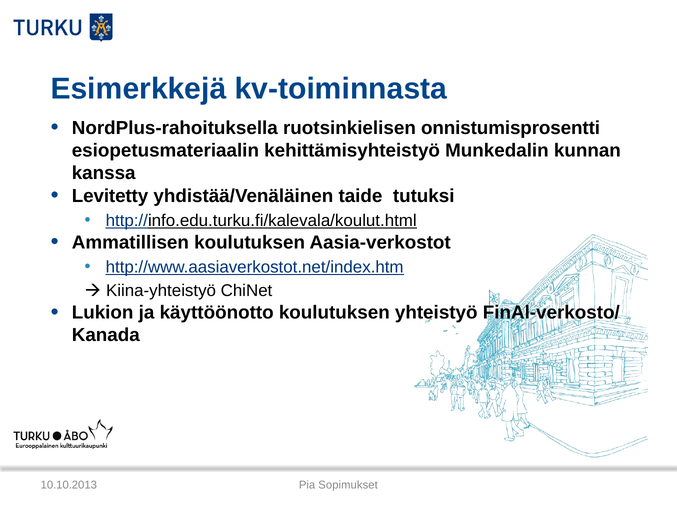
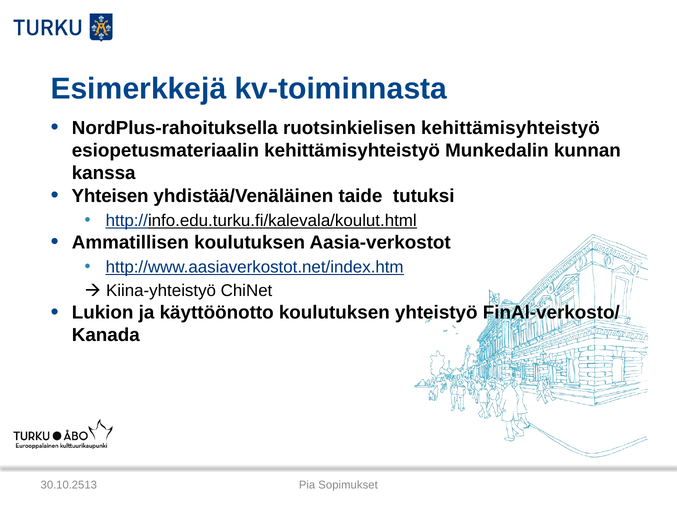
ruotsinkielisen onnistumisprosentti: onnistumisprosentti -> kehittämisyhteistyö
Levitetty: Levitetty -> Yhteisen
10.10.2013: 10.10.2013 -> 30.10.2513
